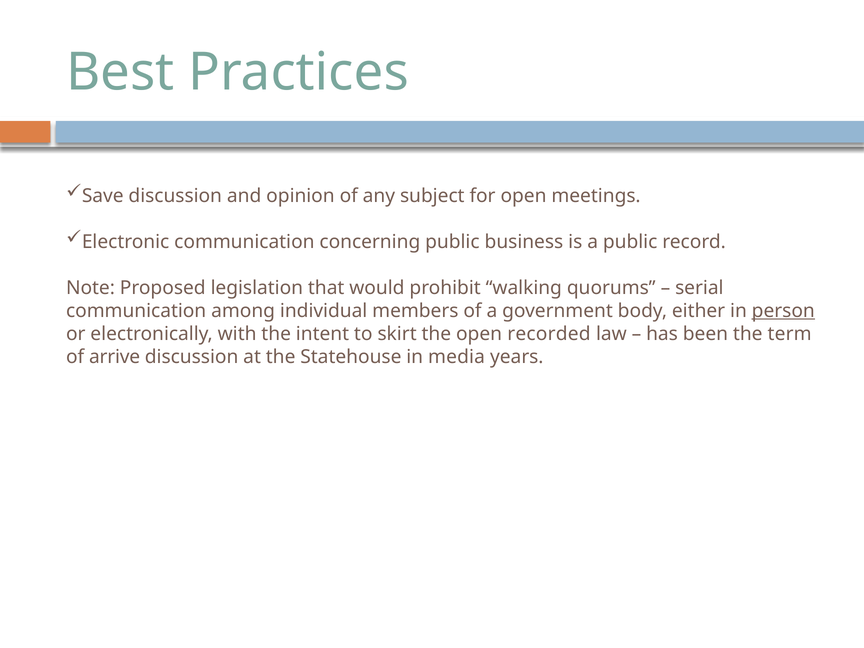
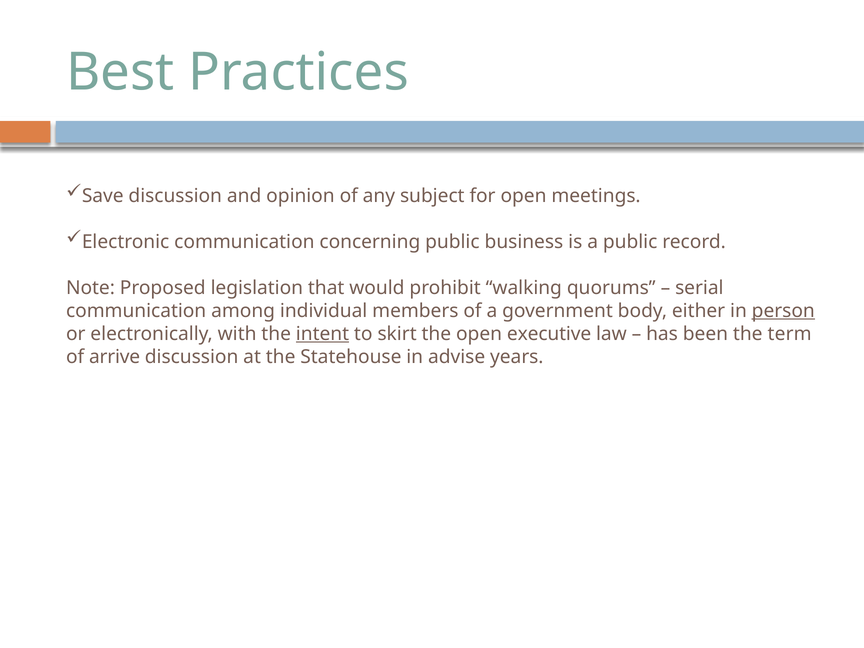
intent underline: none -> present
recorded: recorded -> executive
media: media -> advise
